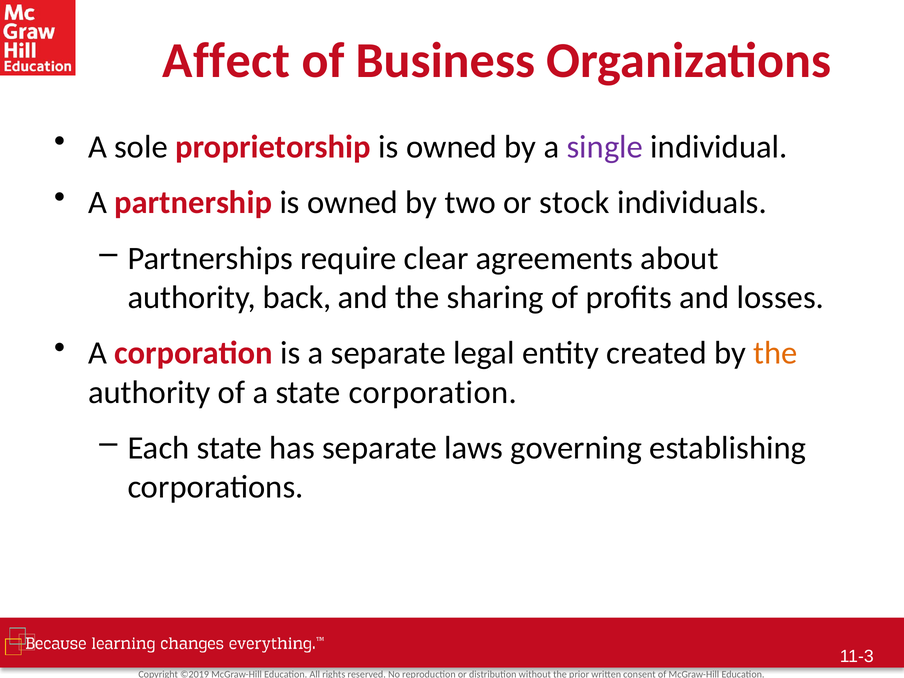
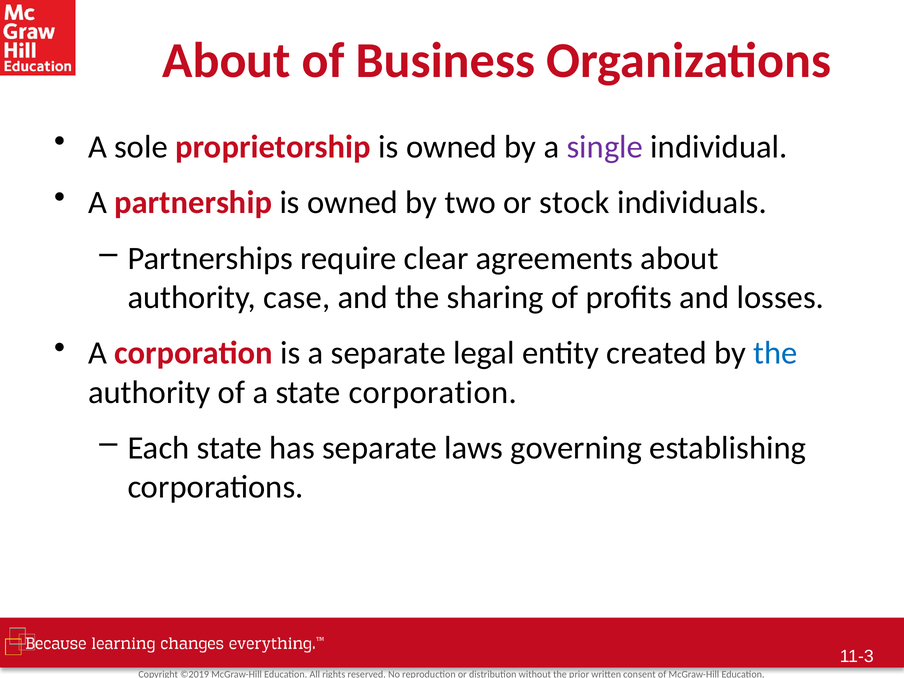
Affect at (226, 61): Affect -> About
back: back -> case
the at (775, 353) colour: orange -> blue
